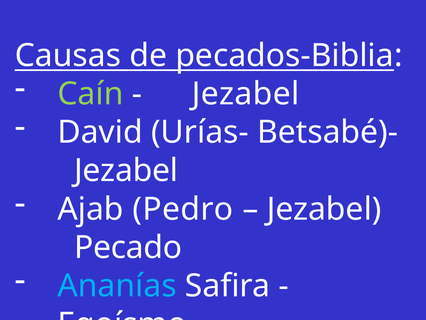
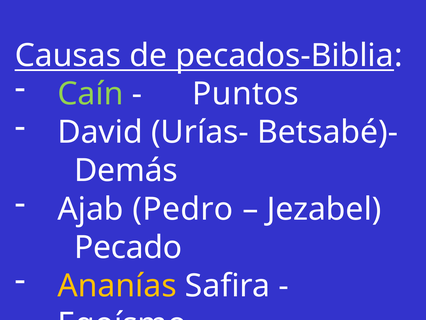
Jezabel at (246, 94): Jezabel -> Puntos
Jezabel at (126, 170): Jezabel -> Demás
Ananías colour: light blue -> yellow
